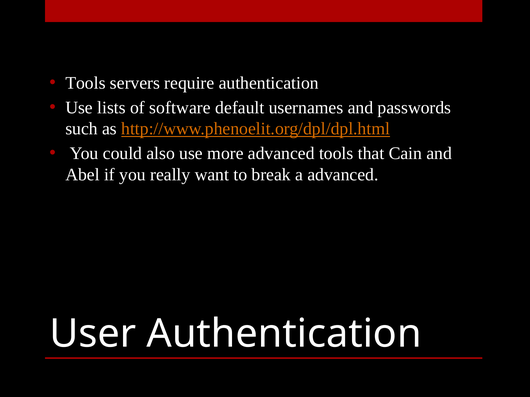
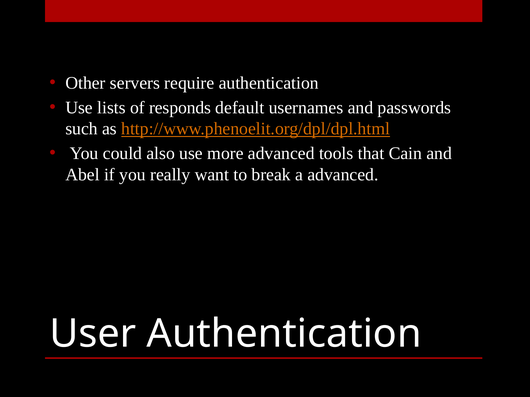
Tools at (85, 83): Tools -> Other
software: software -> responds
